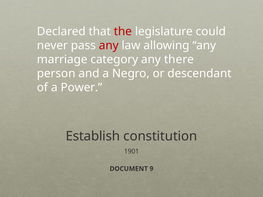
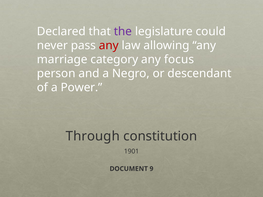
the colour: red -> purple
there: there -> focus
Establish: Establish -> Through
